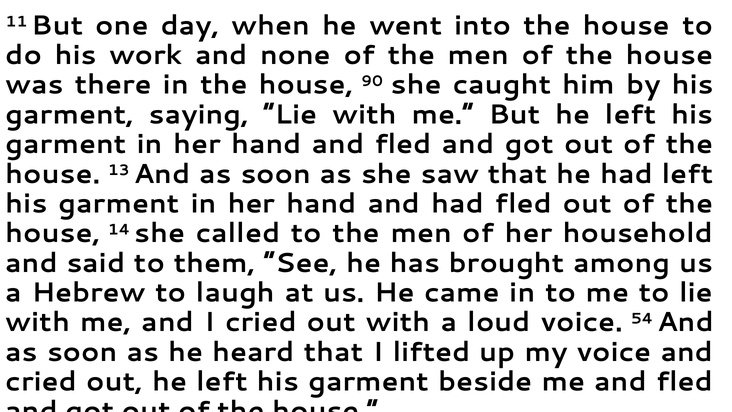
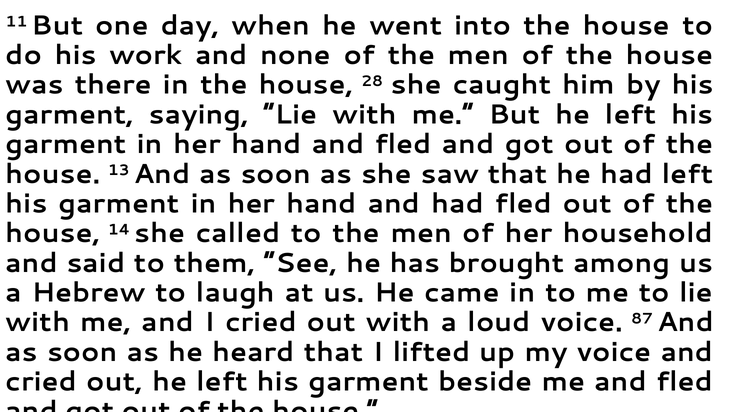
90: 90 -> 28
54: 54 -> 87
